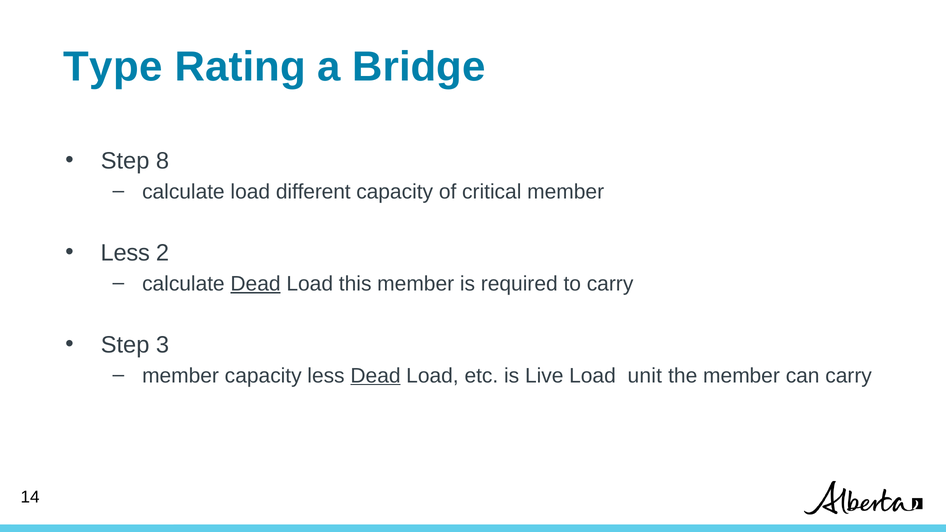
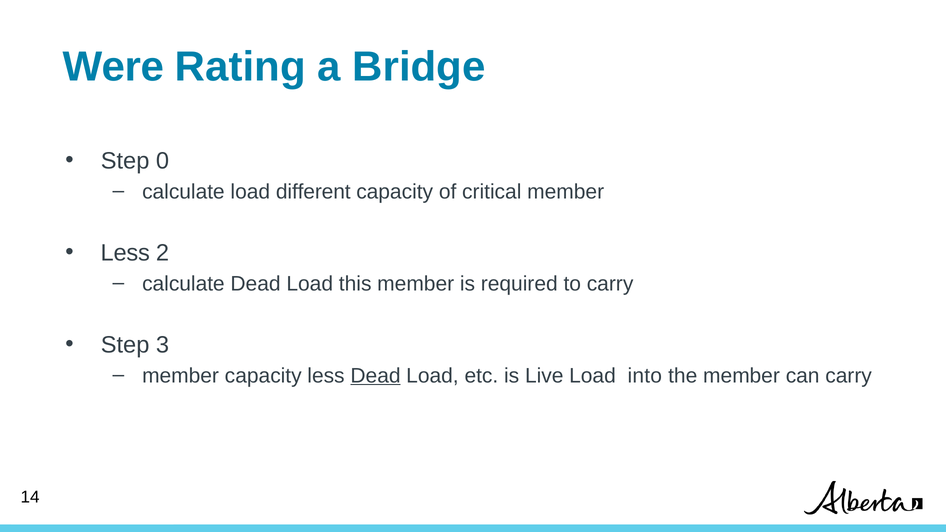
Type: Type -> Were
8: 8 -> 0
Dead at (256, 284) underline: present -> none
unit: unit -> into
